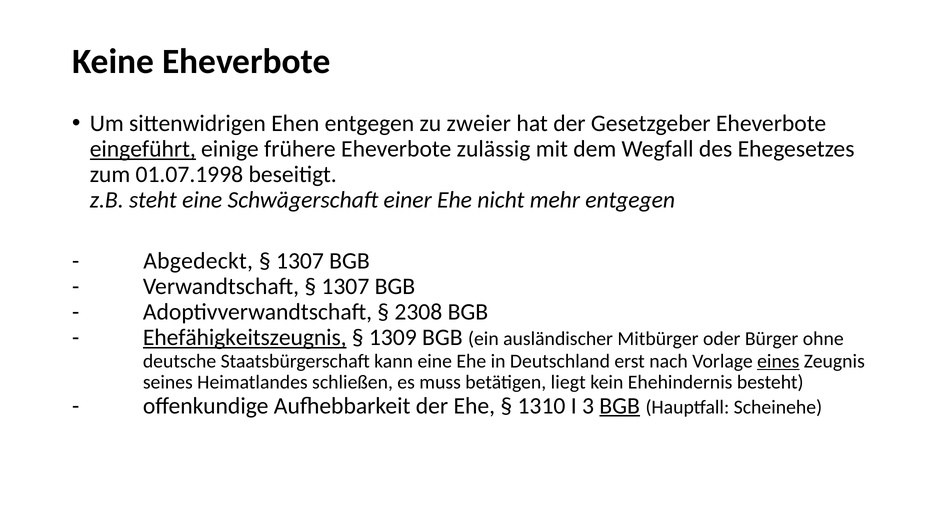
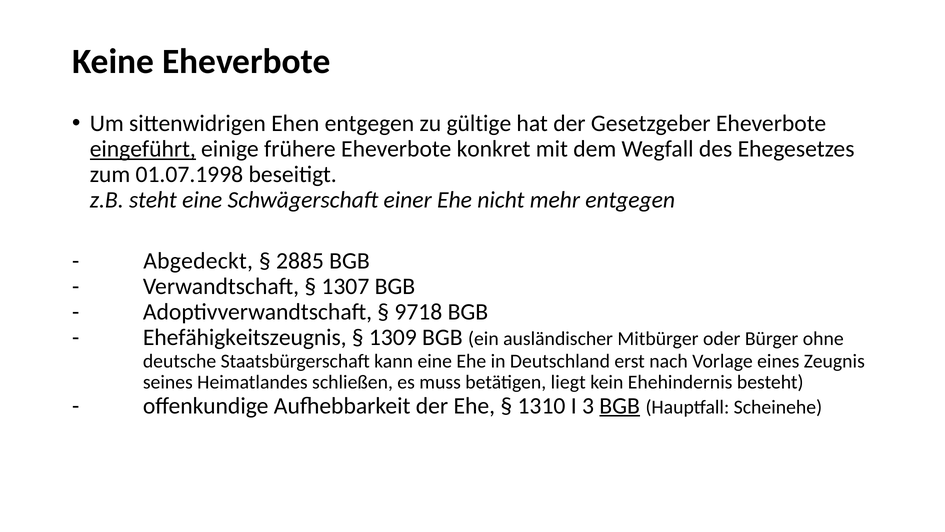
zweier: zweier -> gültige
zulässig: zulässig -> konkret
1307 at (300, 261): 1307 -> 2885
2308: 2308 -> 9718
Ehefähigkeitszeugnis underline: present -> none
eines underline: present -> none
